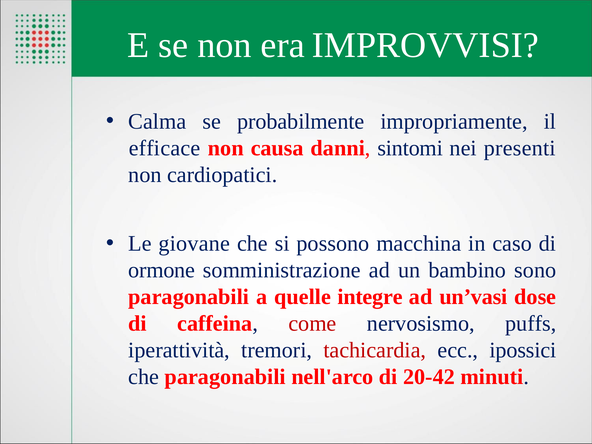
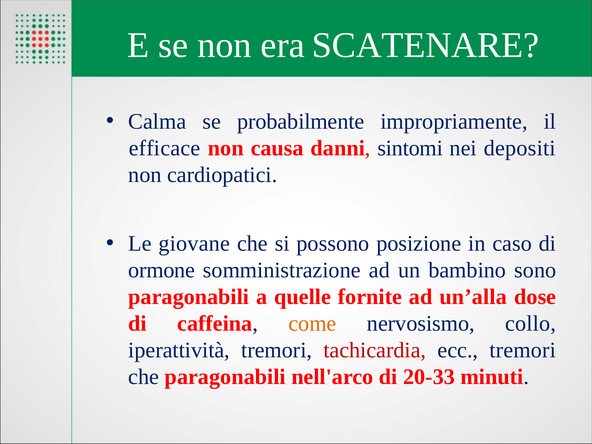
IMPROVVISI: IMPROVVISI -> SCATENARE
presenti: presenti -> depositi
macchina: macchina -> posizione
integre: integre -> fornite
un’vasi: un’vasi -> un’alla
come colour: red -> orange
puffs: puffs -> collo
ecc ipossici: ipossici -> tremori
20-42: 20-42 -> 20-33
